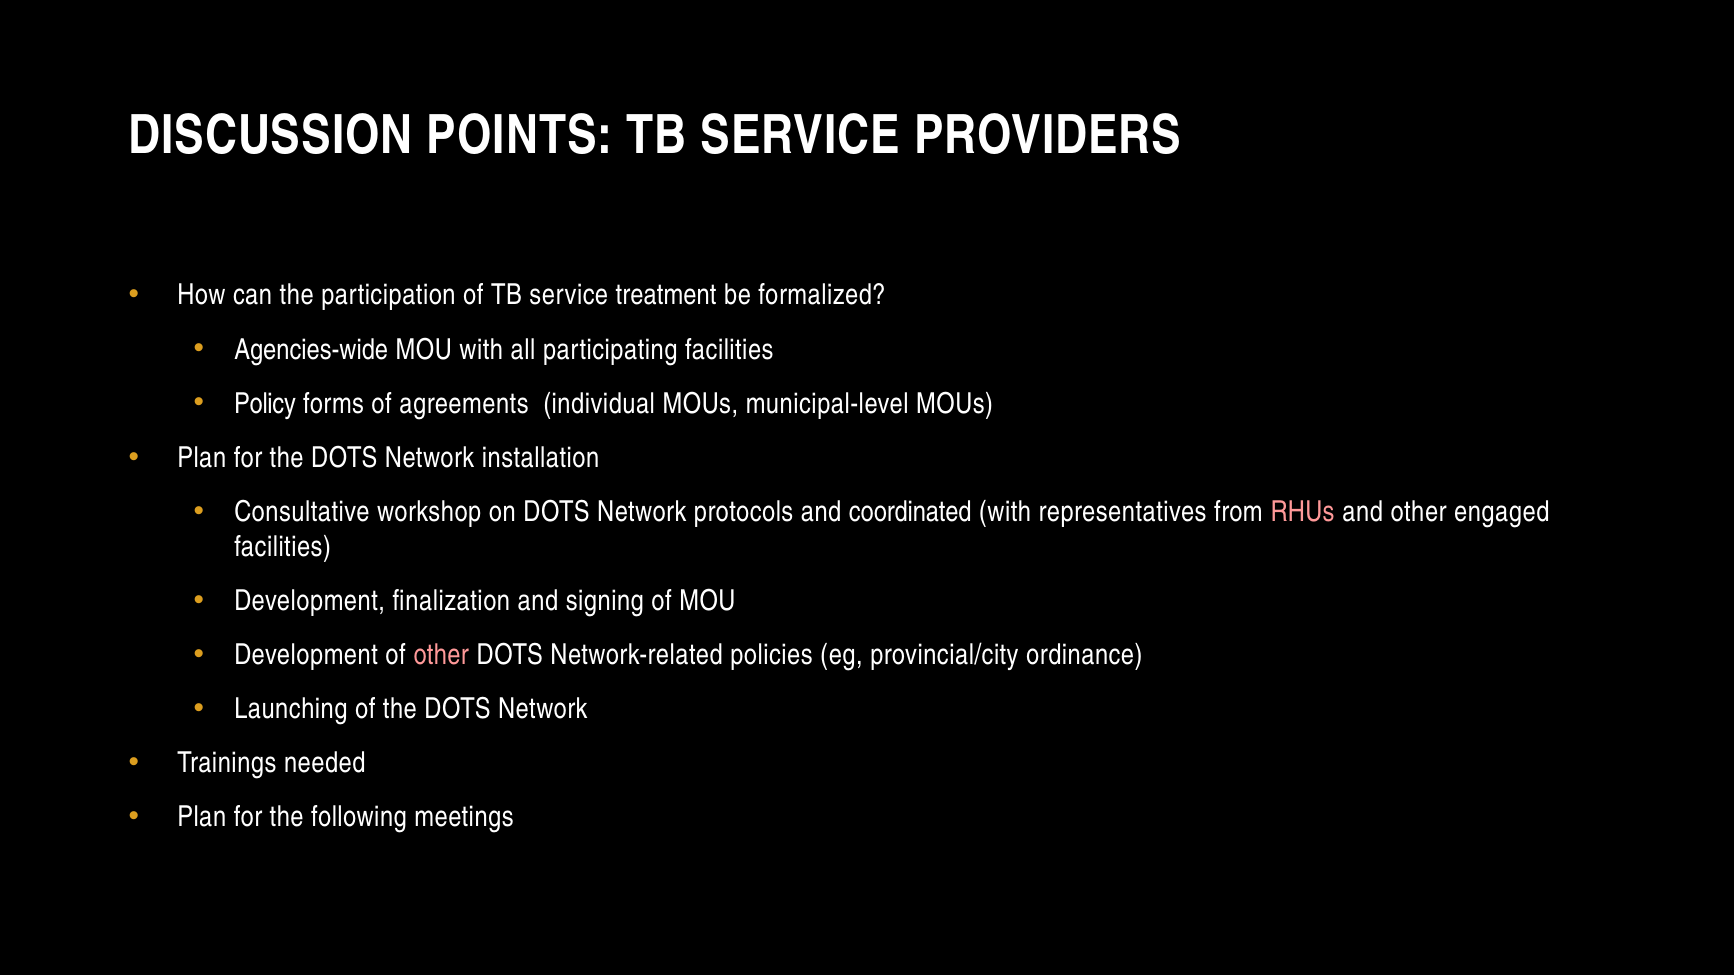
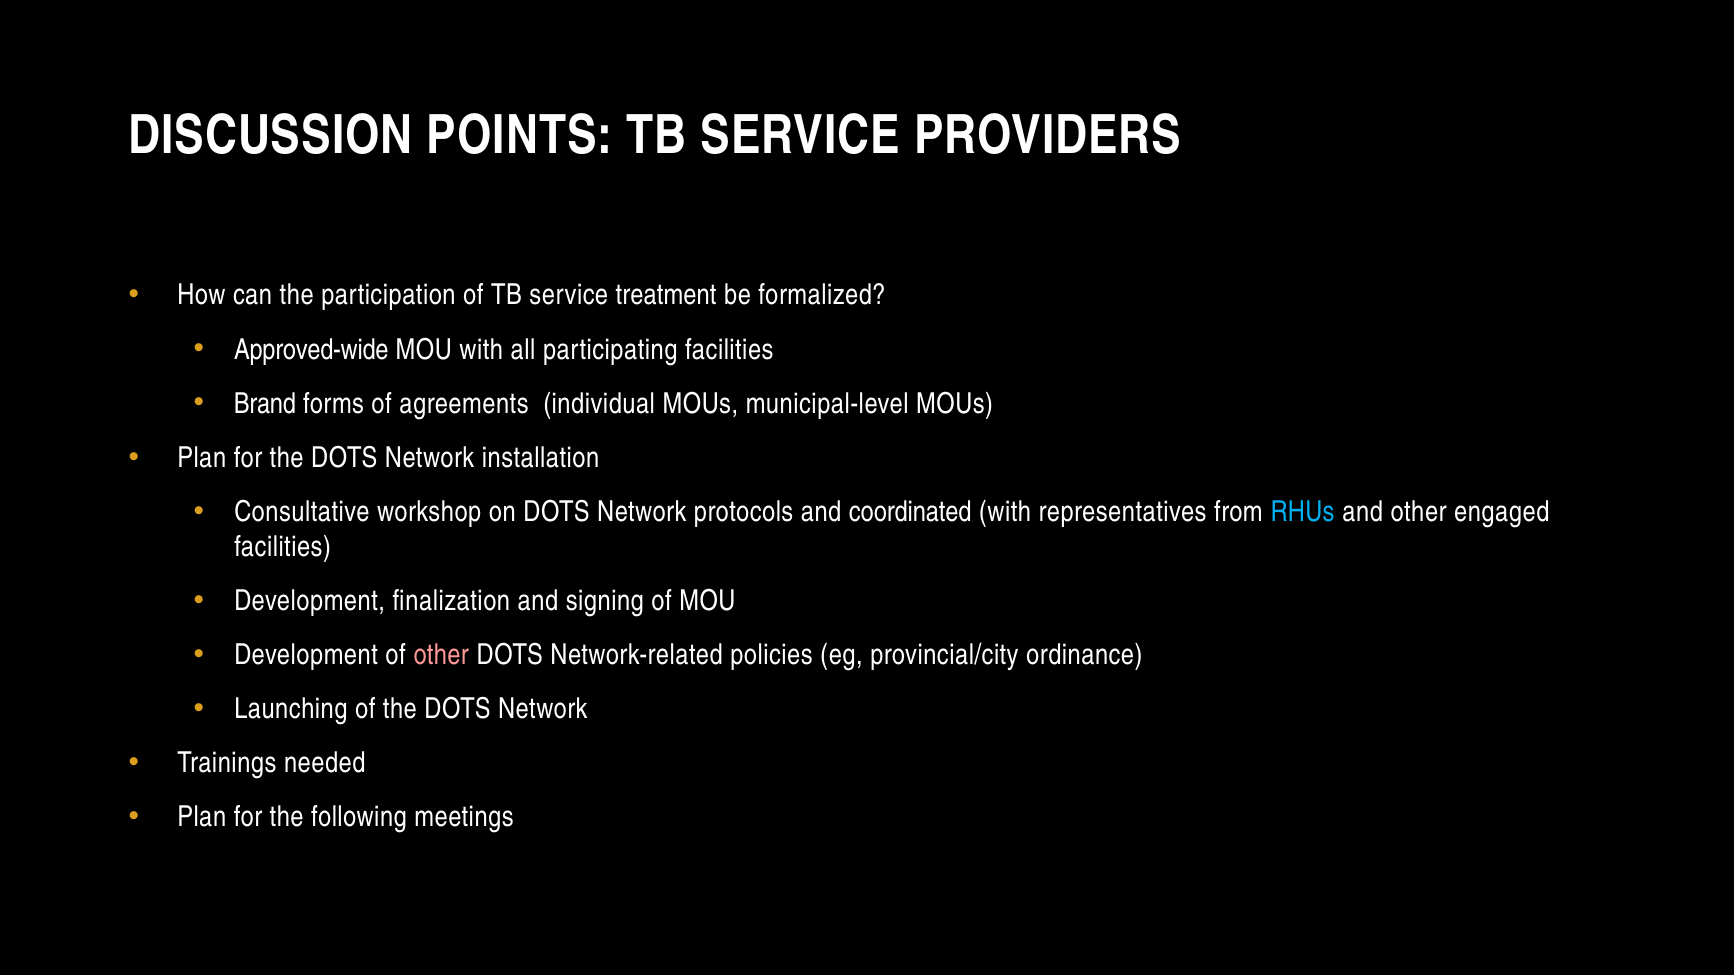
Agencies-wide: Agencies-wide -> Approved-wide
Policy: Policy -> Brand
RHUs colour: pink -> light blue
